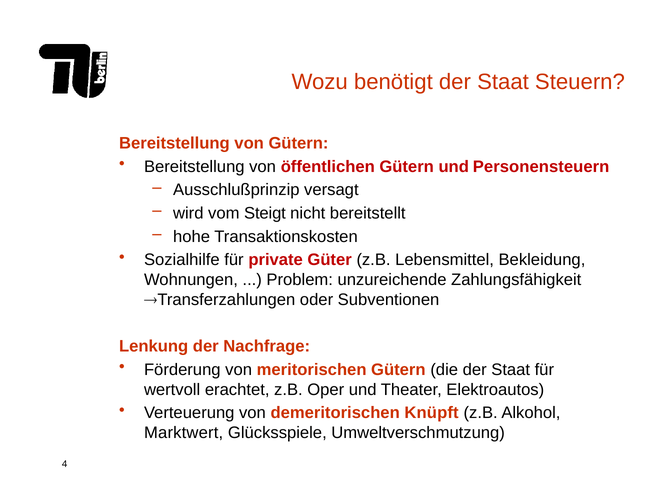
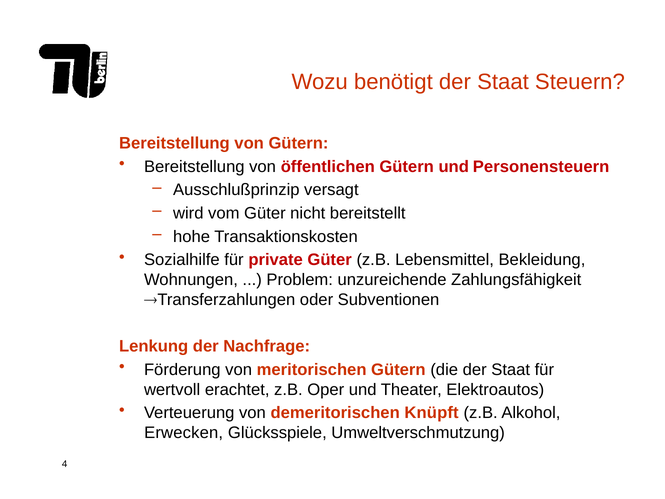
vom Steigt: Steigt -> Güter
Marktwert: Marktwert -> Erwecken
